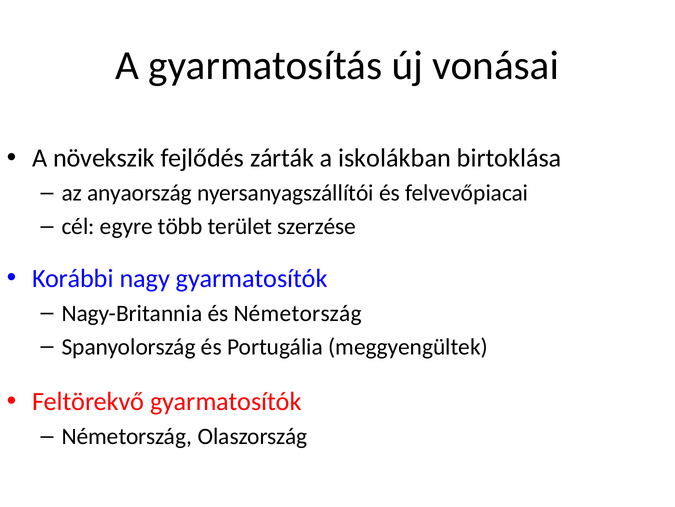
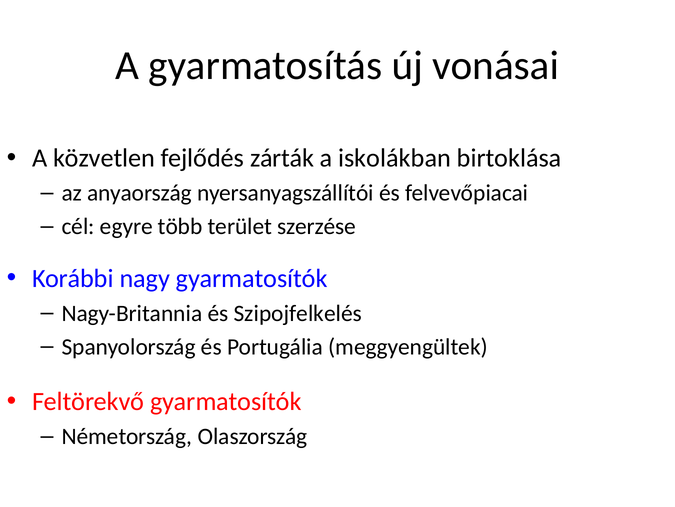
növekszik: növekszik -> közvetlen
és Németország: Németország -> Szipojfelkelés
